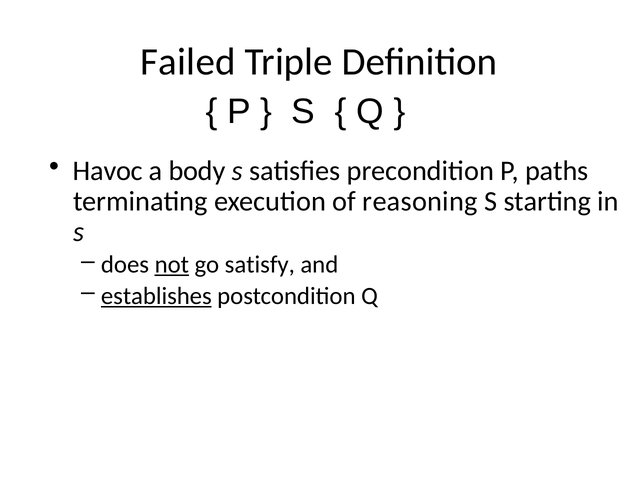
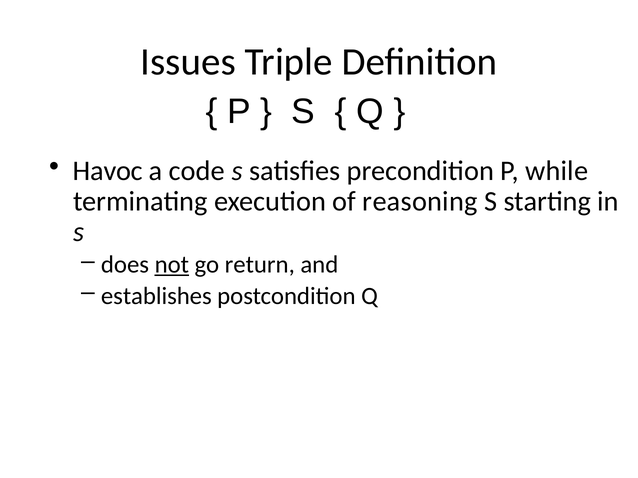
Failed: Failed -> Issues
body: body -> code
paths: paths -> while
satisfy: satisfy -> return
establishes underline: present -> none
